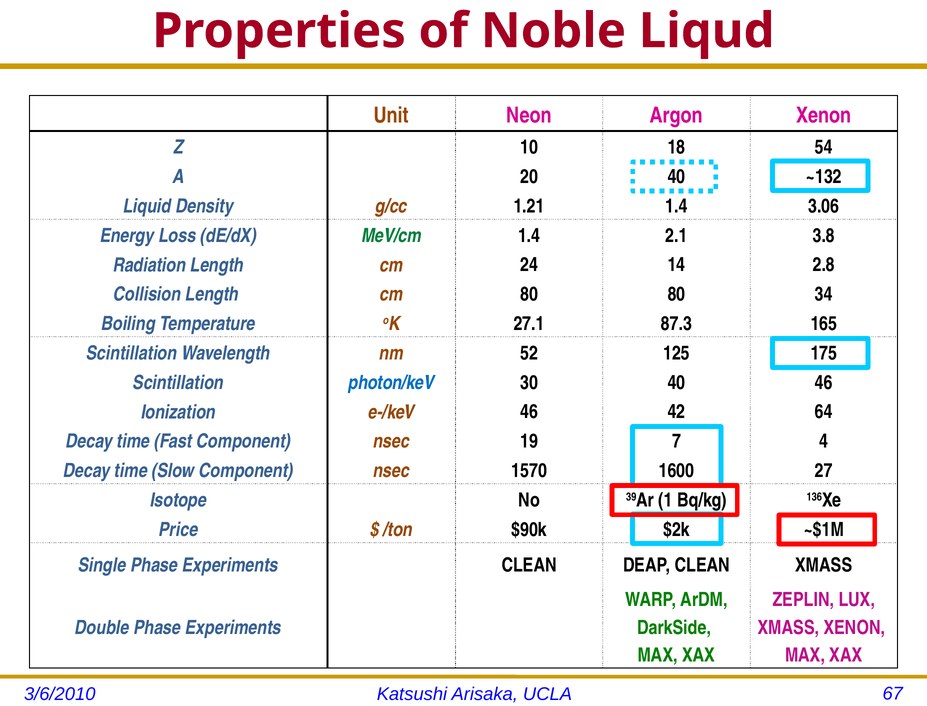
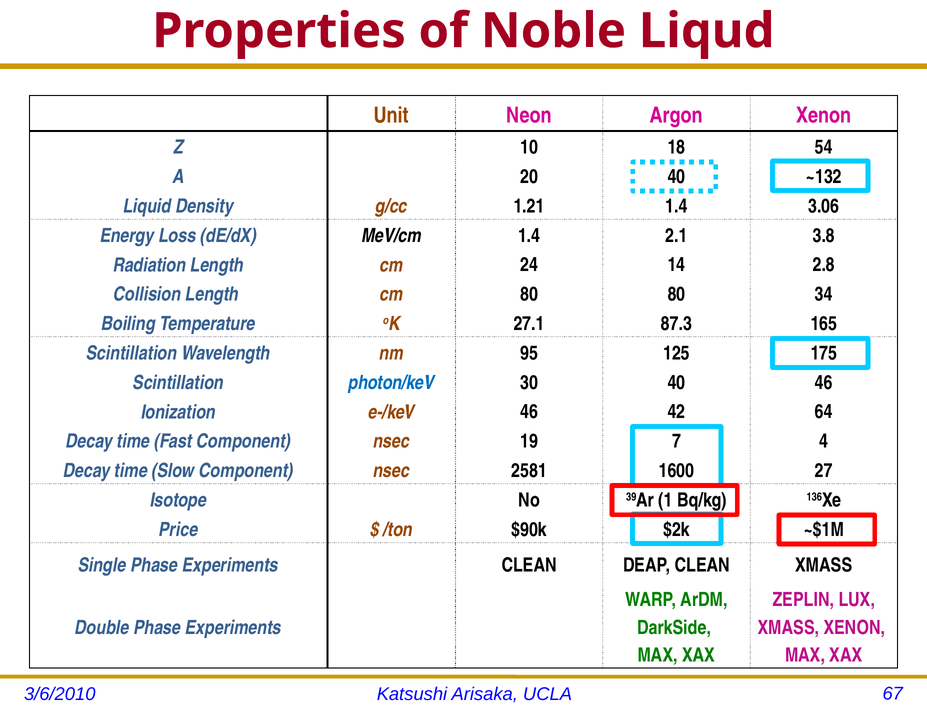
MeV/cm colour: green -> black
52: 52 -> 95
1570: 1570 -> 2581
